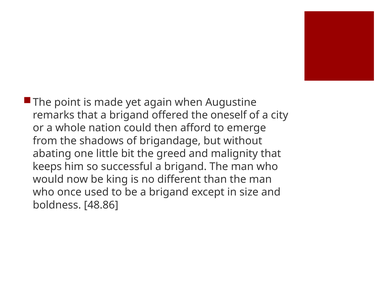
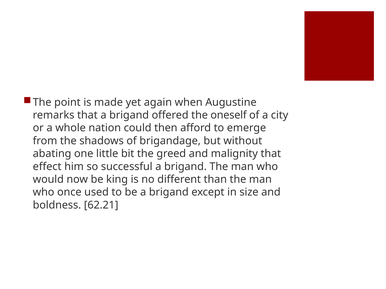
keeps: keeps -> effect
48.86: 48.86 -> 62.21
